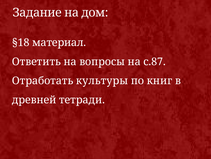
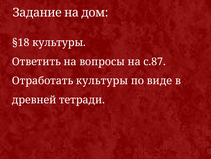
§18 материал: материал -> культуры
книг: книг -> виде
